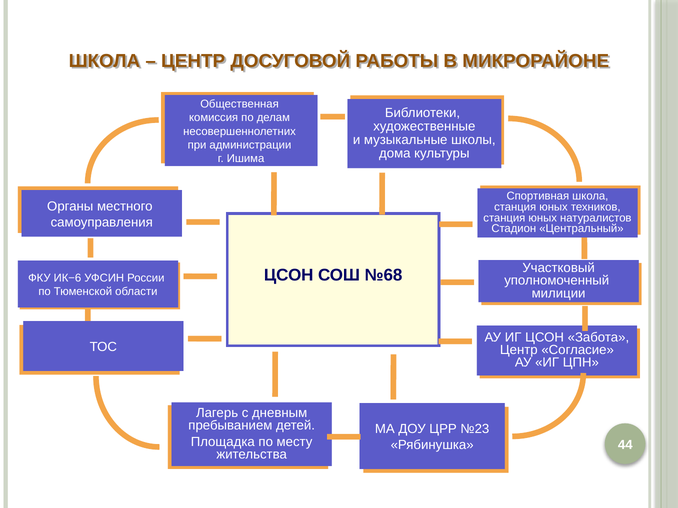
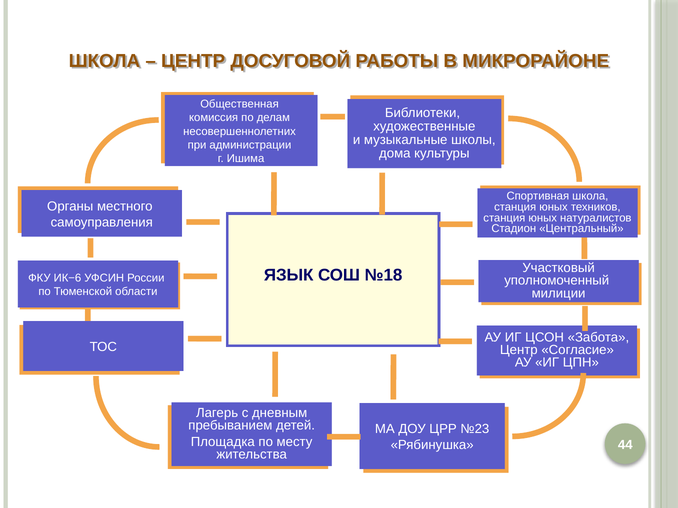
ЦСОН at (289, 276): ЦСОН -> ЯЗЫК
№68: №68 -> №18
